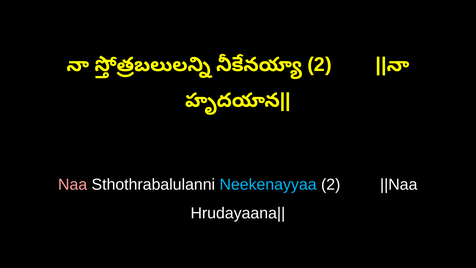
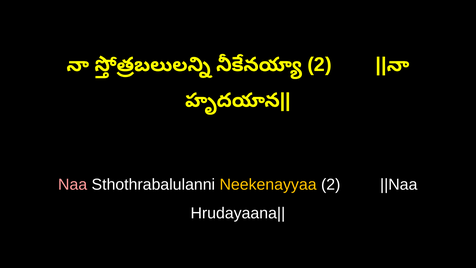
Neekenayyaa colour: light blue -> yellow
